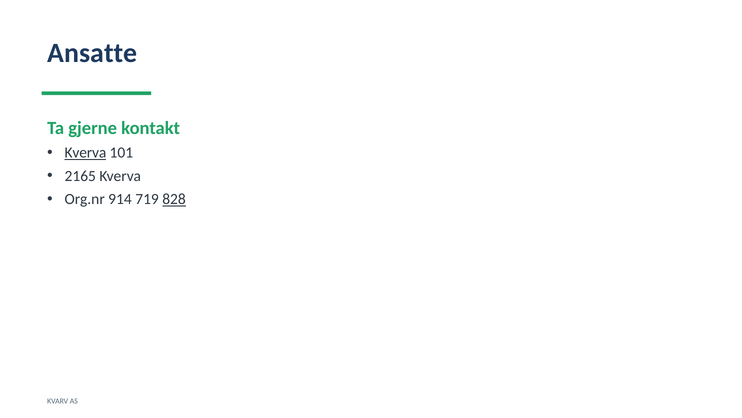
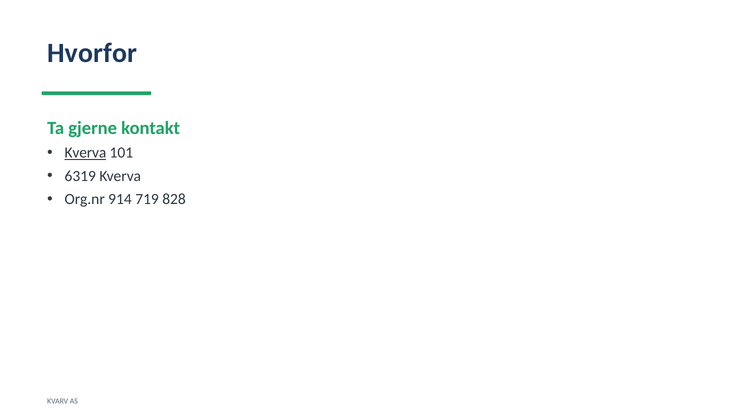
Ansatte: Ansatte -> Hvorfor
2165: 2165 -> 6319
828 underline: present -> none
